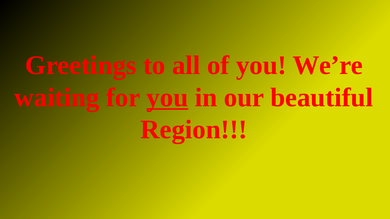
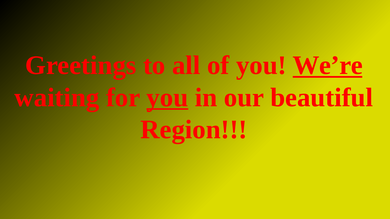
We’re underline: none -> present
